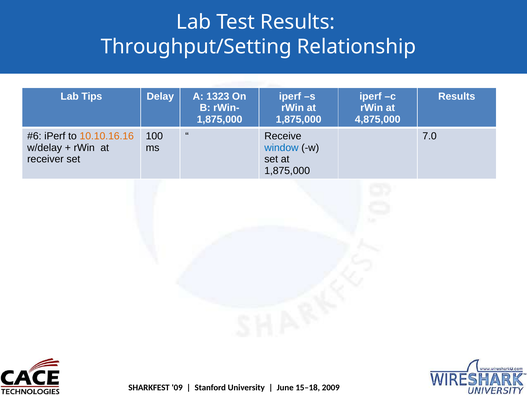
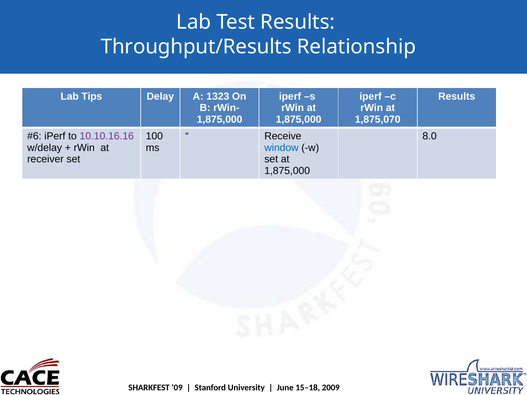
Throughput/Setting: Throughput/Setting -> Throughput/Results
4,875,000: 4,875,000 -> 1,875,070
10.10.16.16 colour: orange -> purple
7.0: 7.0 -> 8.0
